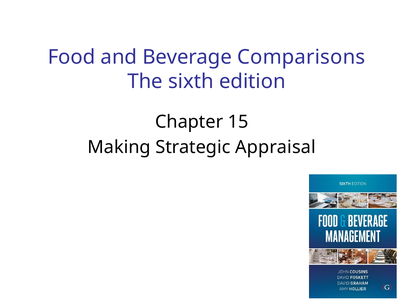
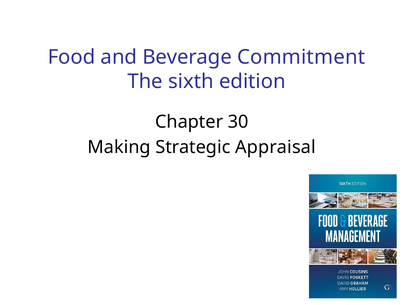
Comparisons: Comparisons -> Commitment
15: 15 -> 30
